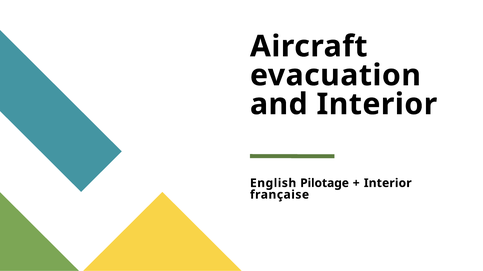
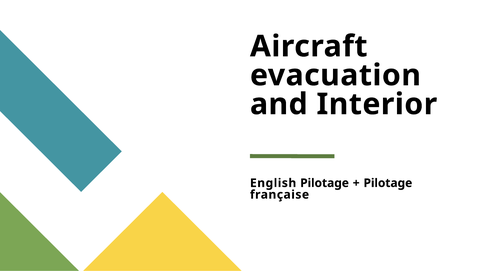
Interior at (388, 184): Interior -> Pilotage
